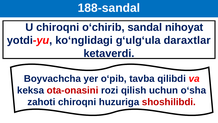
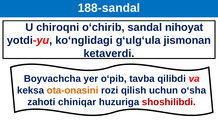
daraxtlar: daraxtlar -> jismonan
ota-onasini colour: red -> orange
zahoti chiroqni: chiroqni -> chiniqar
